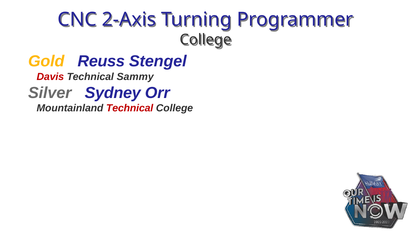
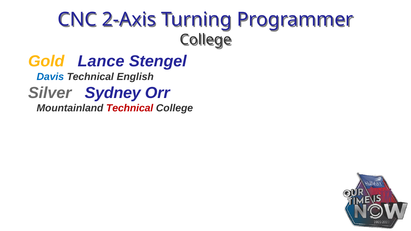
Reuss: Reuss -> Lance
Davis colour: red -> blue
Sammy: Sammy -> English
